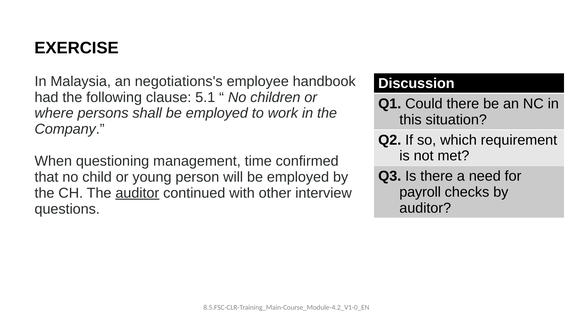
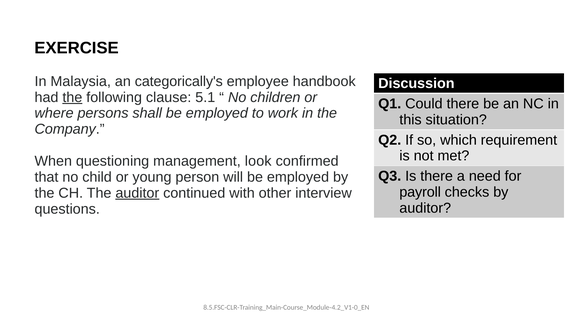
negotiations's: negotiations's -> categorically's
the at (72, 97) underline: none -> present
time: time -> look
